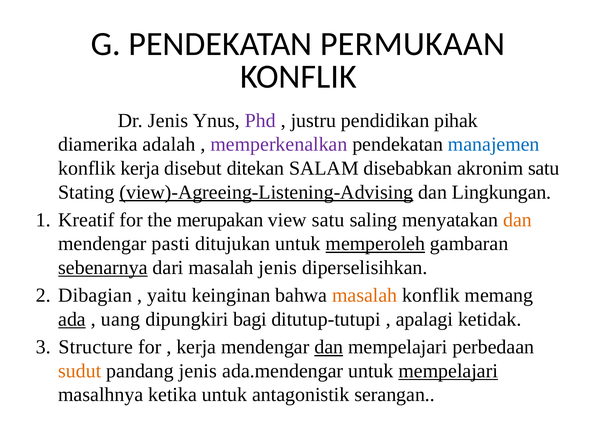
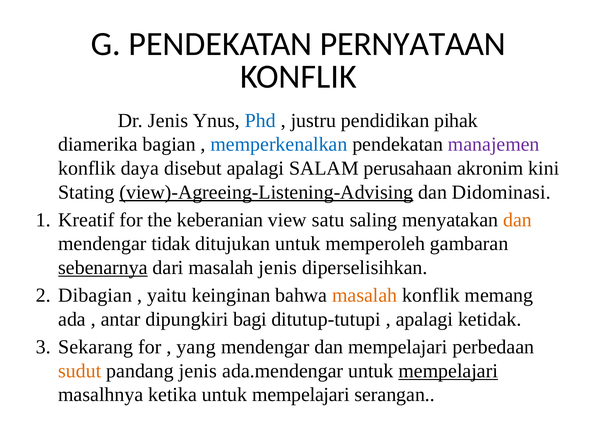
PERMUKAAN: PERMUKAAN -> PERNYATAAN
Phd colour: purple -> blue
adalah: adalah -> bagian
memperkenalkan colour: purple -> blue
manajemen colour: blue -> purple
konflik kerja: kerja -> daya
disebut ditekan: ditekan -> apalagi
disebabkan: disebabkan -> perusahaan
akronim satu: satu -> kini
Lingkungan: Lingkungan -> Didominasi
merupakan: merupakan -> keberanian
pasti: pasti -> tidak
memperoleh underline: present -> none
ada underline: present -> none
uang: uang -> antar
Structure: Structure -> Sekarang
kerja at (196, 348): kerja -> yang
dan at (329, 348) underline: present -> none
antagonistik at (301, 395): antagonistik -> mempelajari
